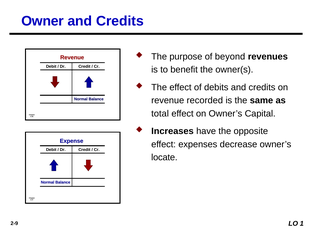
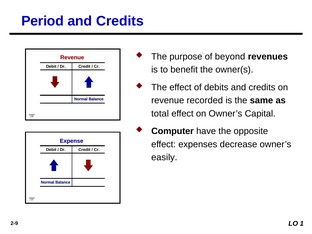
Owner: Owner -> Period
Increases: Increases -> Computer
locate: locate -> easily
